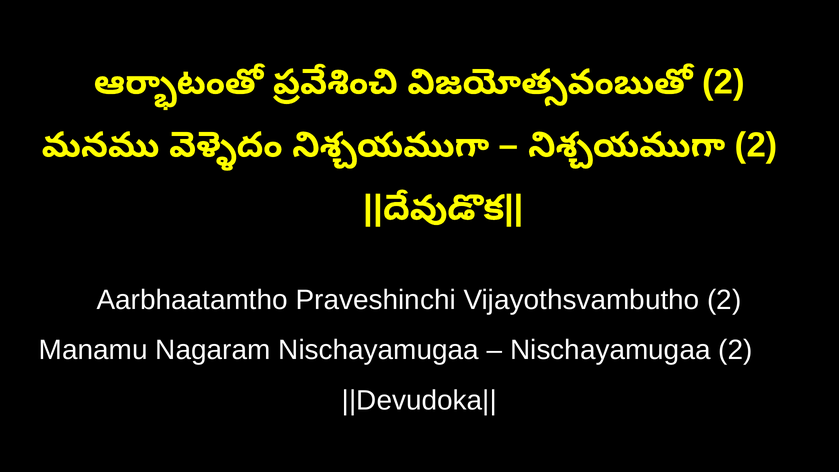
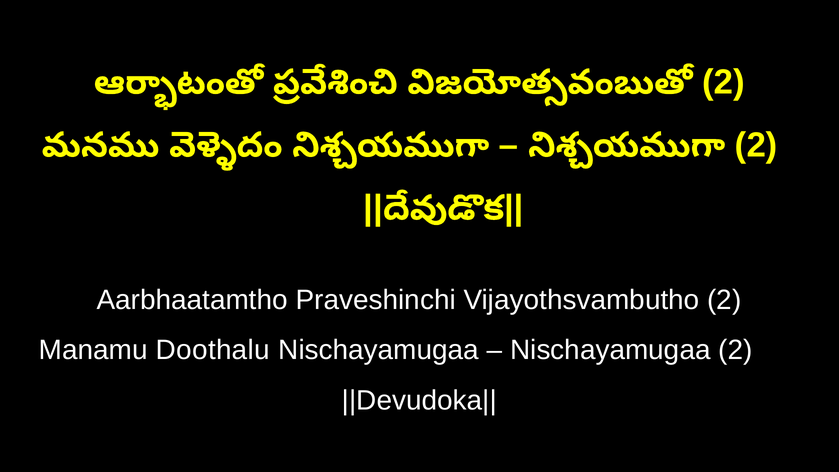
Nagaram: Nagaram -> Doothalu
